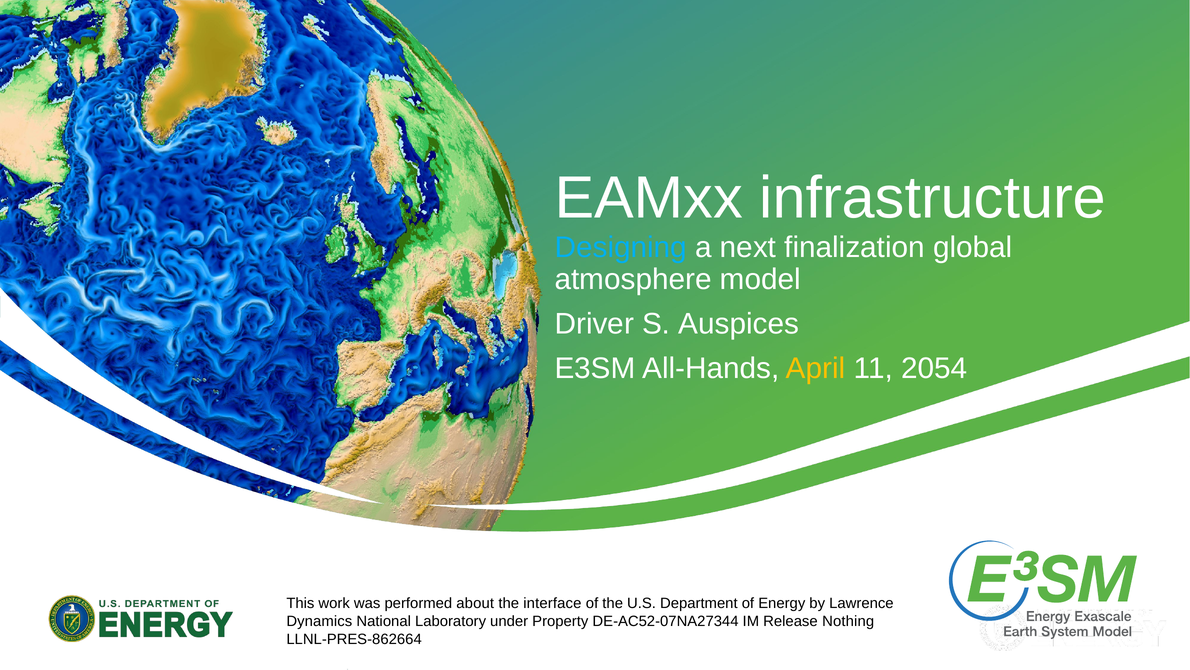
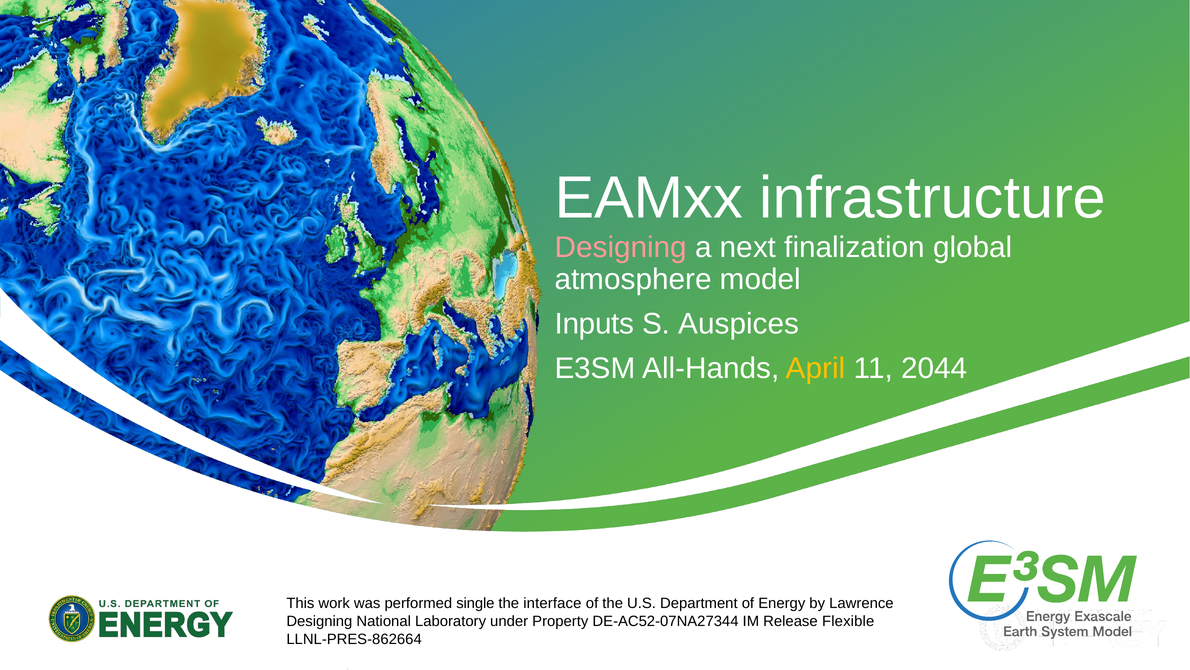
Designing at (621, 247) colour: light blue -> pink
Driver: Driver -> Inputs
2054: 2054 -> 2044
about: about -> single
Dynamics at (319, 621): Dynamics -> Designing
Nothing: Nothing -> Flexible
